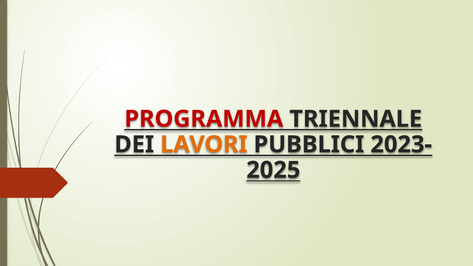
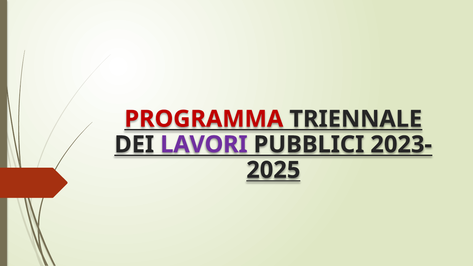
LAVORI colour: orange -> purple
